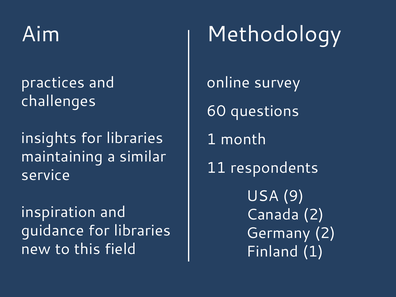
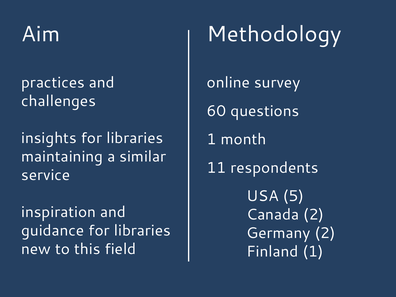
9: 9 -> 5
